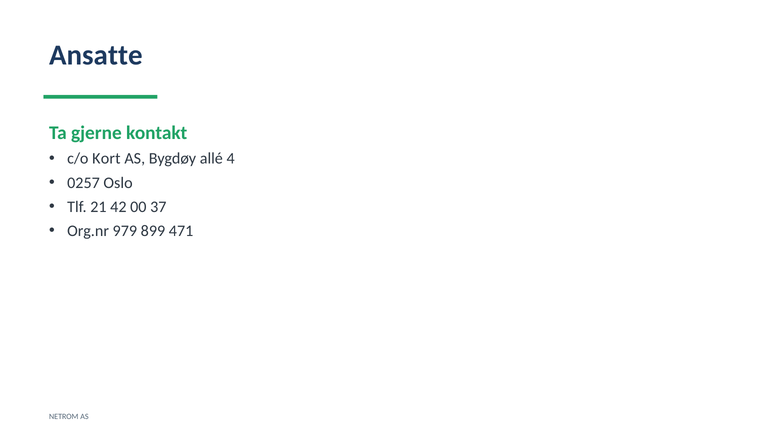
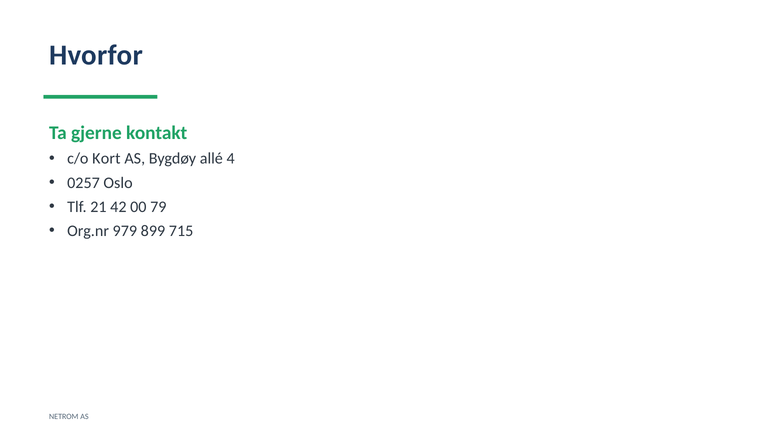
Ansatte: Ansatte -> Hvorfor
37: 37 -> 79
471: 471 -> 715
